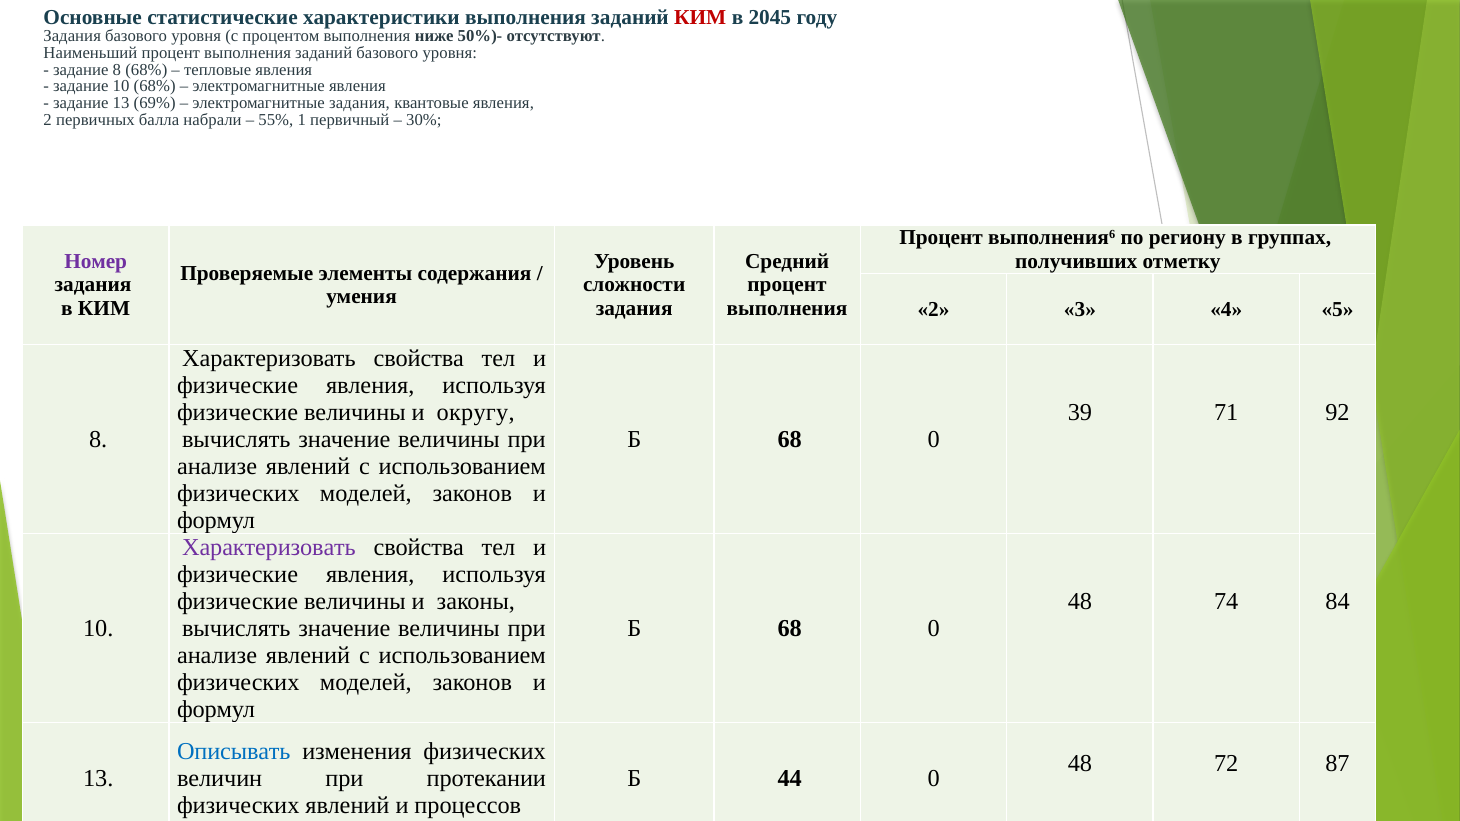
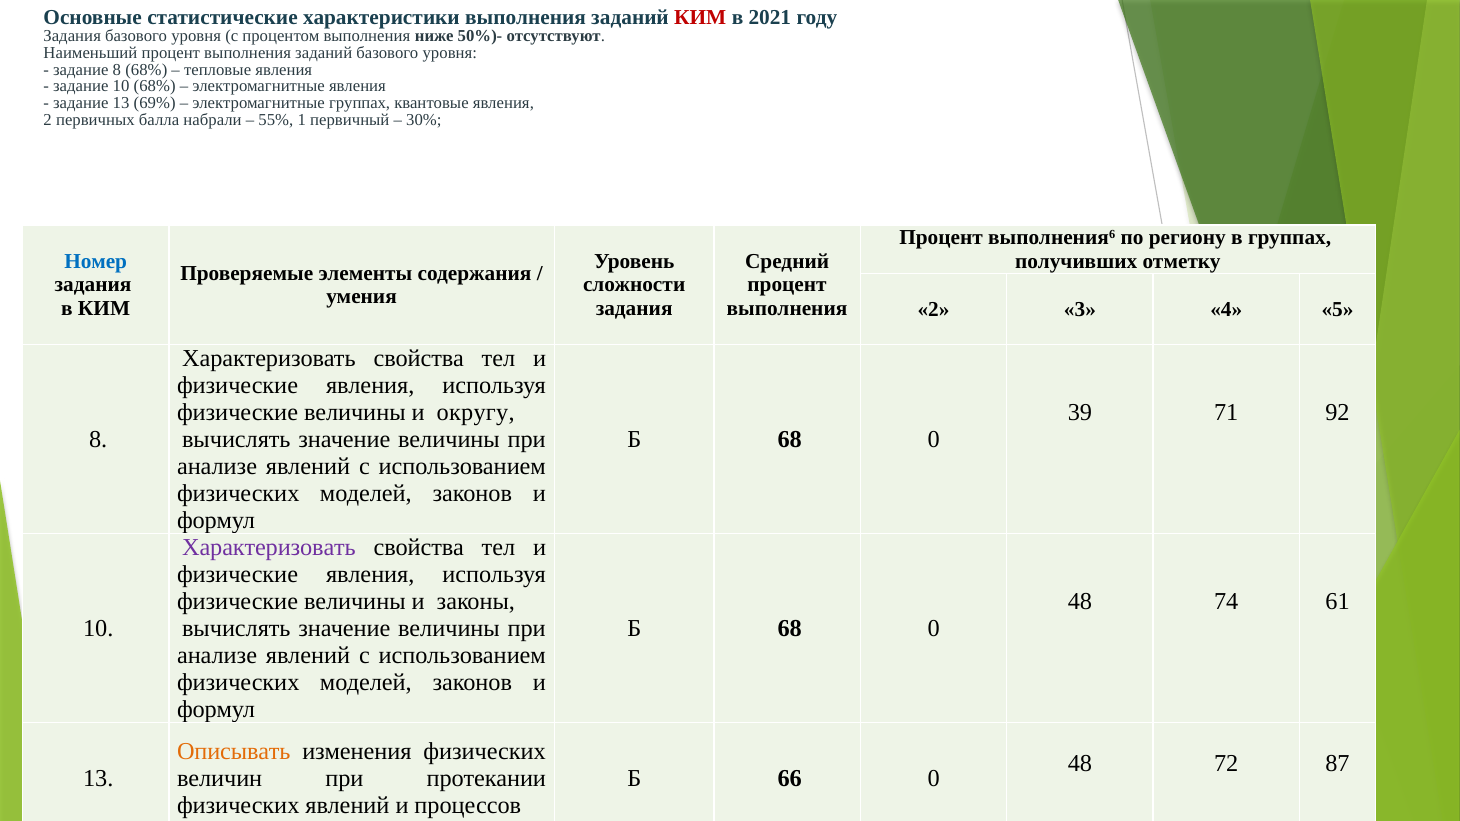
2045: 2045 -> 2021
электромагнитные задания: задания -> группах
Номер colour: purple -> blue
84: 84 -> 61
Описывать colour: blue -> orange
44: 44 -> 66
